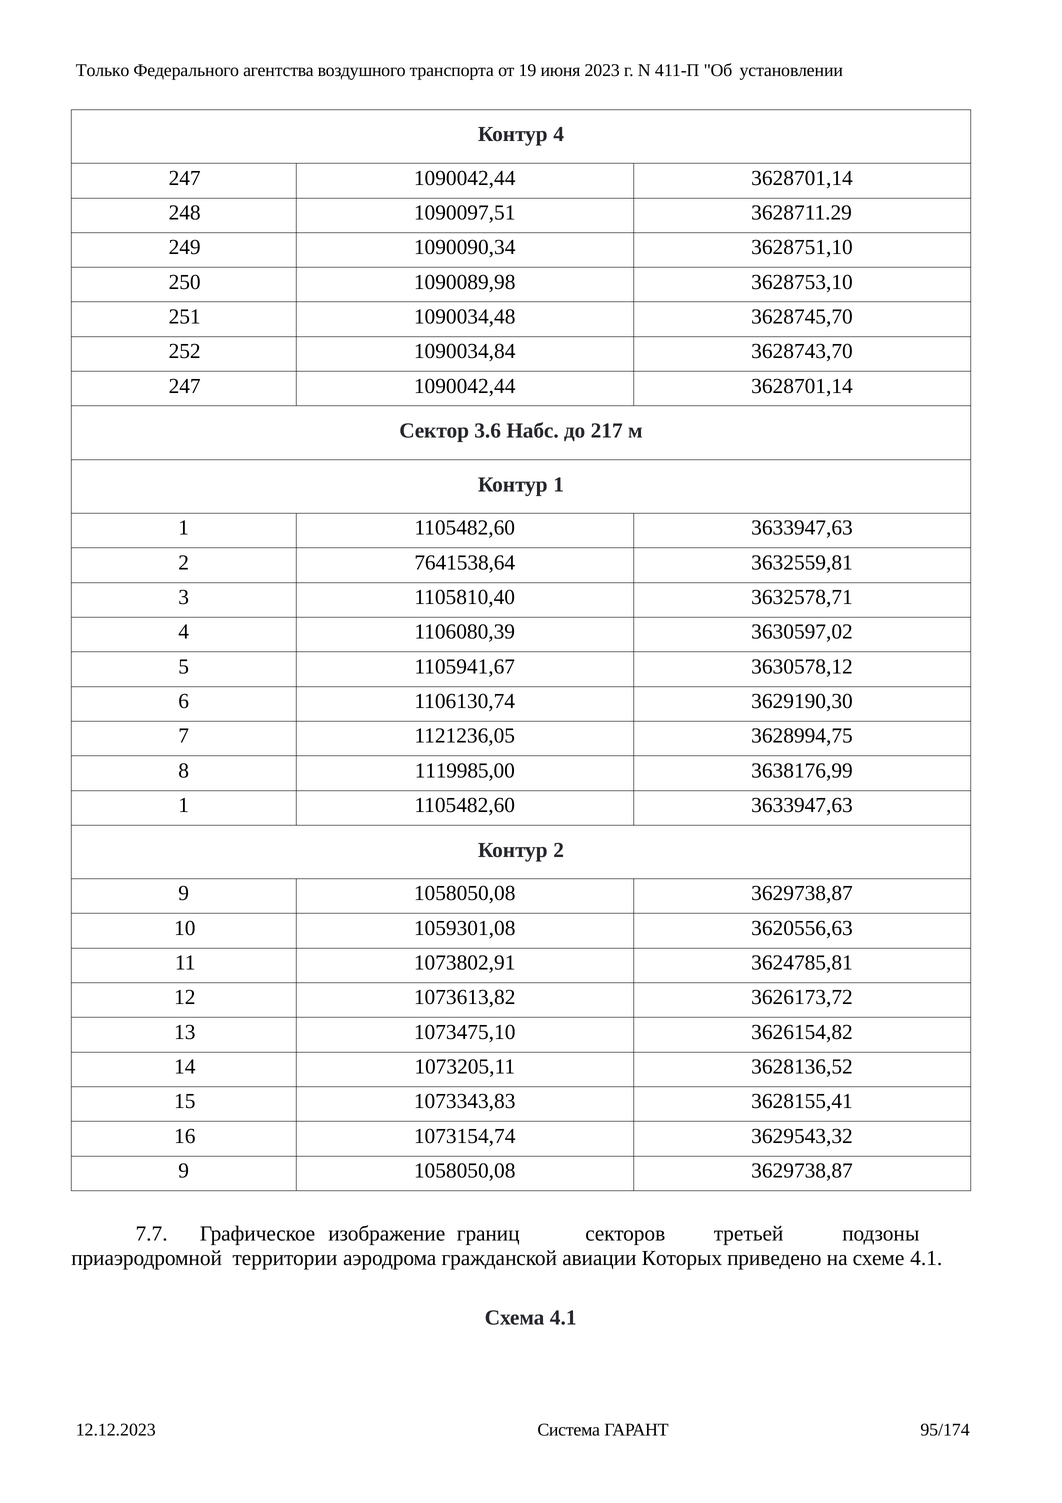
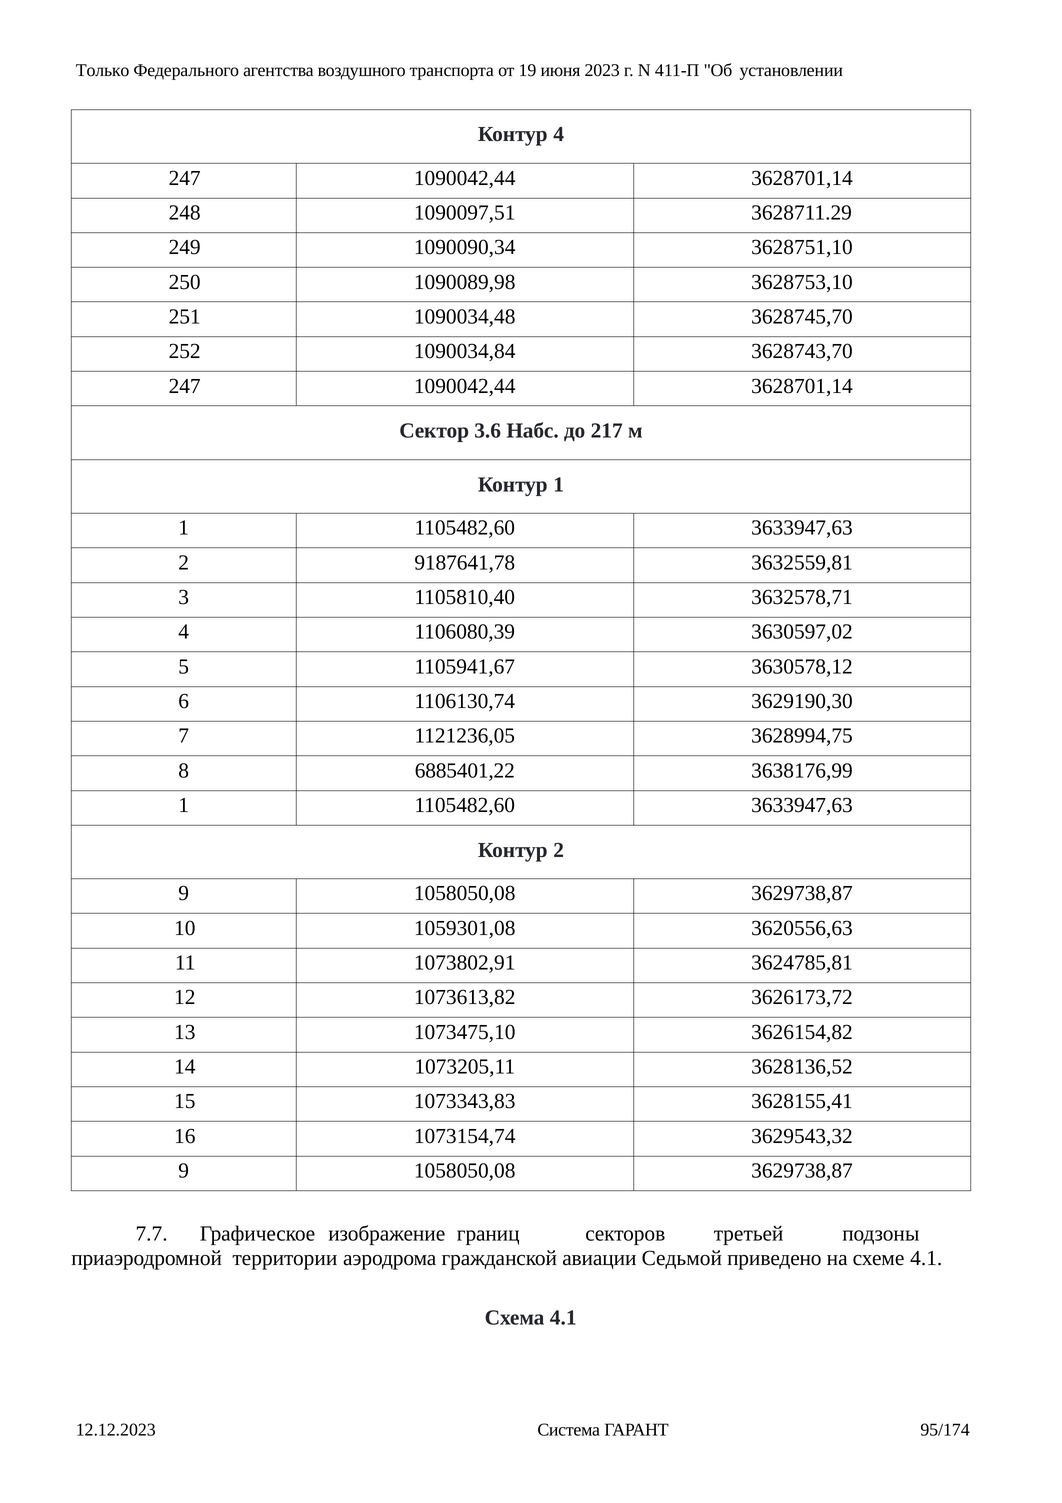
7641538,64: 7641538,64 -> 9187641,78
1119985,00: 1119985,00 -> 6885401,22
Которых: Которых -> Седьмой
